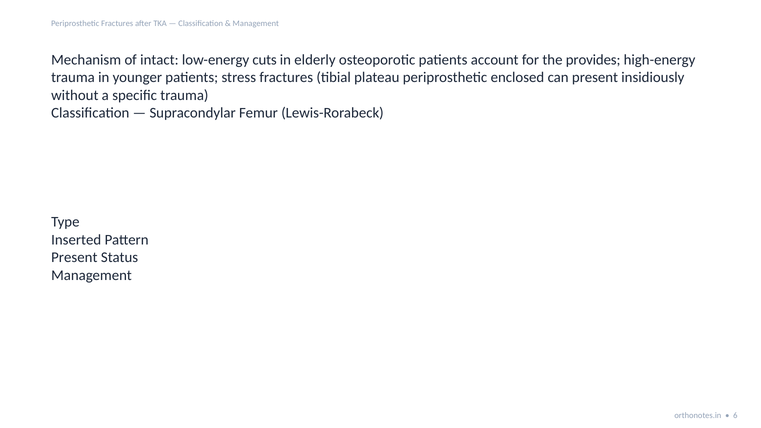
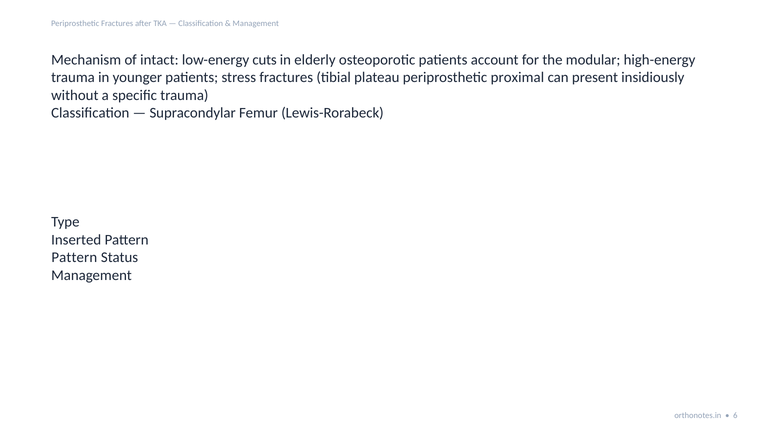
provides: provides -> modular
enclosed: enclosed -> proximal
Present at (74, 258): Present -> Pattern
